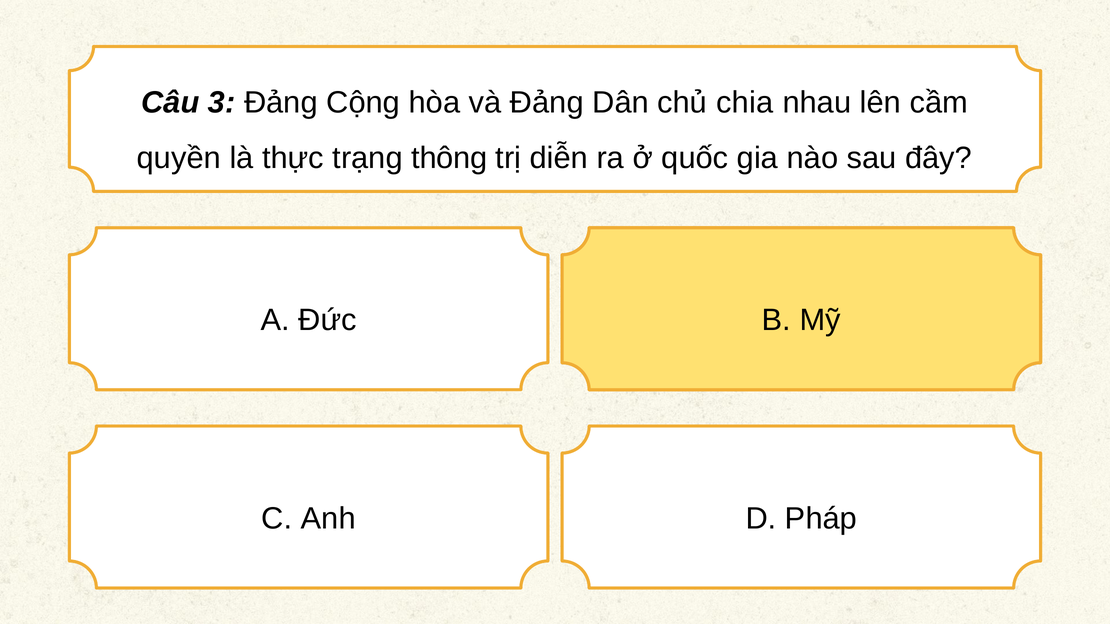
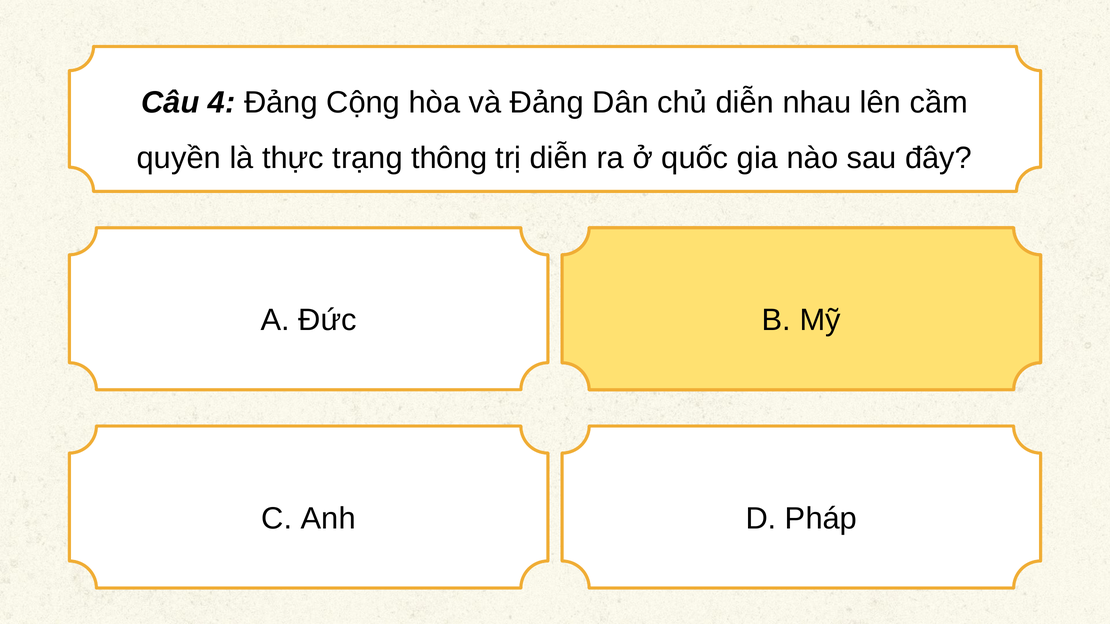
3: 3 -> 4
chủ chia: chia -> diễn
